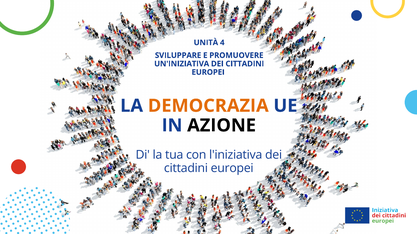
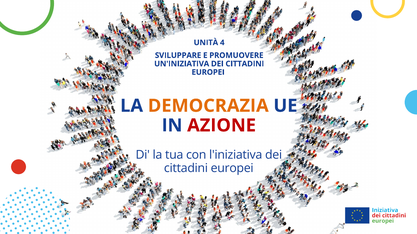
AZIONE colour: black -> red
